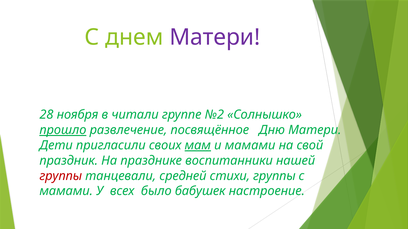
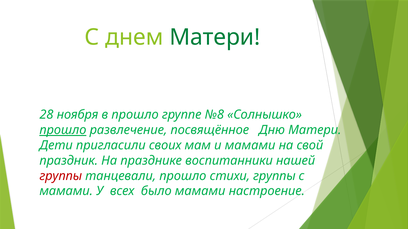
Матери at (215, 37) colour: purple -> green
в читали: читали -> прошло
№2: №2 -> №8
мам underline: present -> none
танцевали средней: средней -> прошло
было бабушек: бабушек -> мамами
